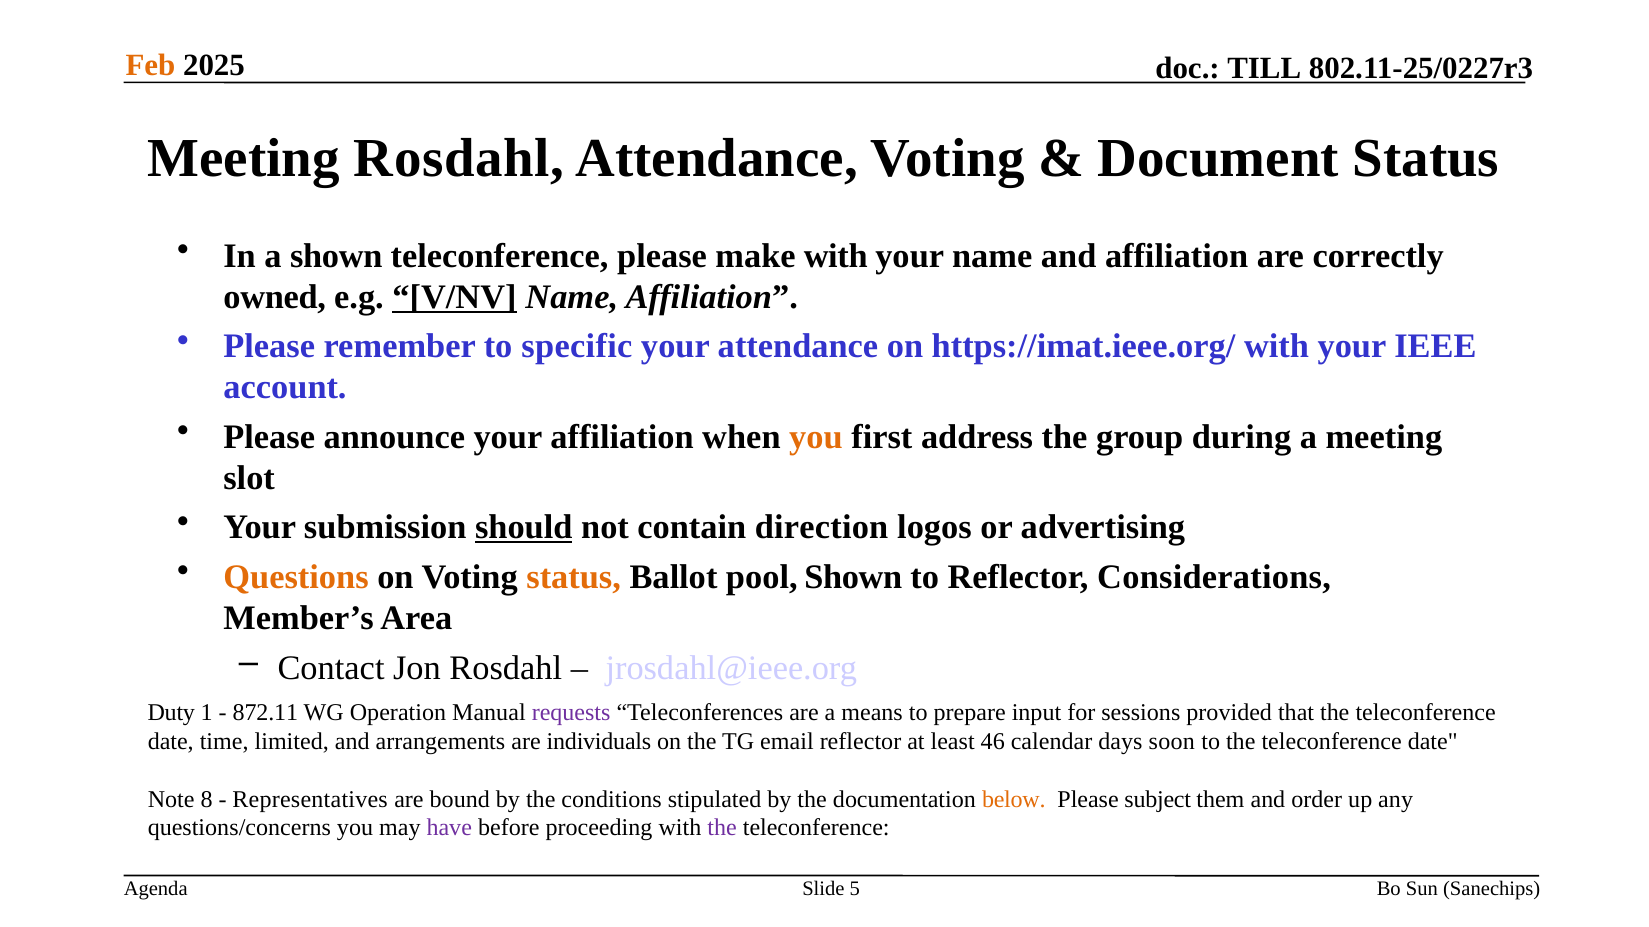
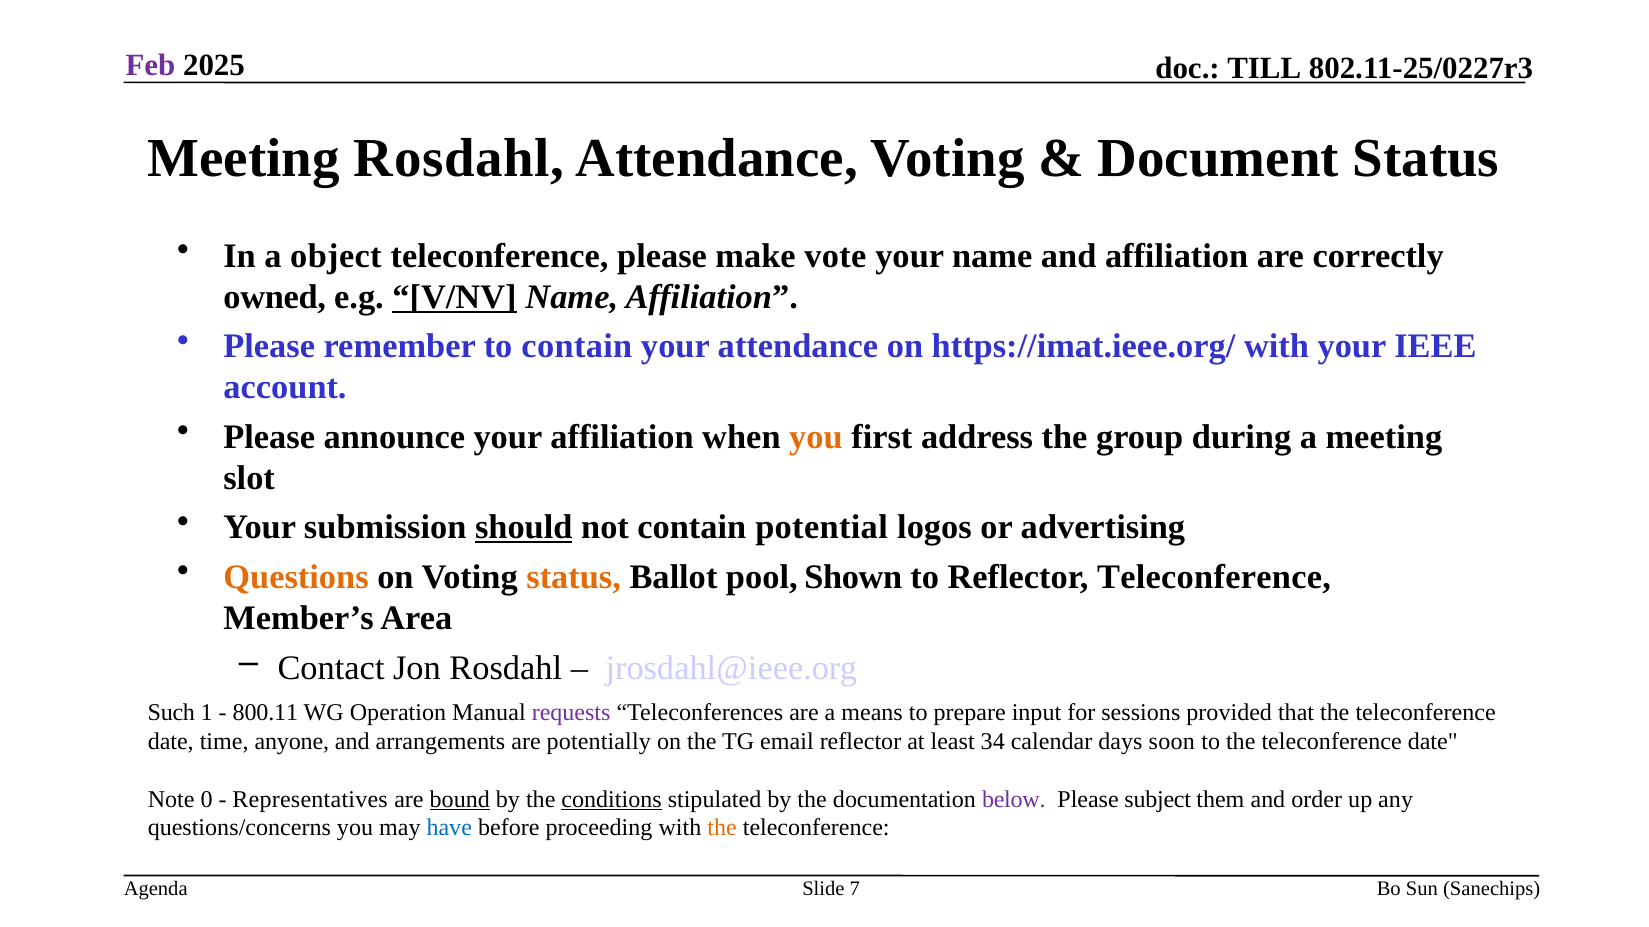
Feb colour: orange -> purple
a shown: shown -> object
make with: with -> vote
to specific: specific -> contain
direction: direction -> potential
Reflector Considerations: Considerations -> Teleconference
Duty: Duty -> Such
872.11: 872.11 -> 800.11
limited: limited -> anyone
individuals: individuals -> potentially
46: 46 -> 34
8: 8 -> 0
bound underline: none -> present
conditions underline: none -> present
below colour: orange -> purple
have colour: purple -> blue
the at (722, 828) colour: purple -> orange
5: 5 -> 7
